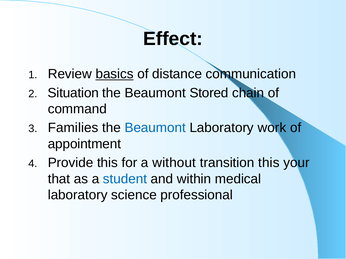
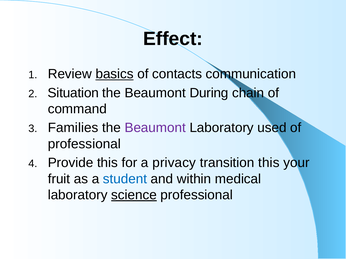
distance: distance -> contacts
Stored: Stored -> During
Beaumont at (155, 128) colour: blue -> purple
work: work -> used
appointment at (84, 144): appointment -> professional
without: without -> privacy
that: that -> fruit
science underline: none -> present
